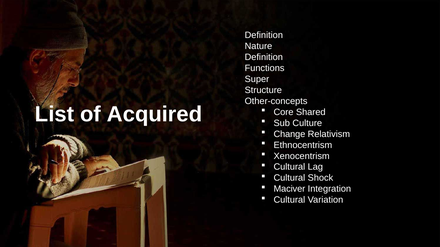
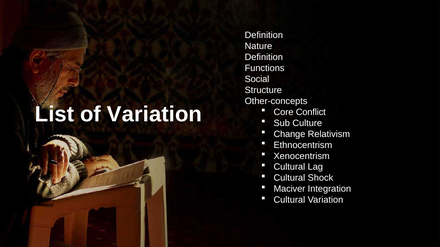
Super: Super -> Social
of Acquired: Acquired -> Variation
Shared: Shared -> Conflict
